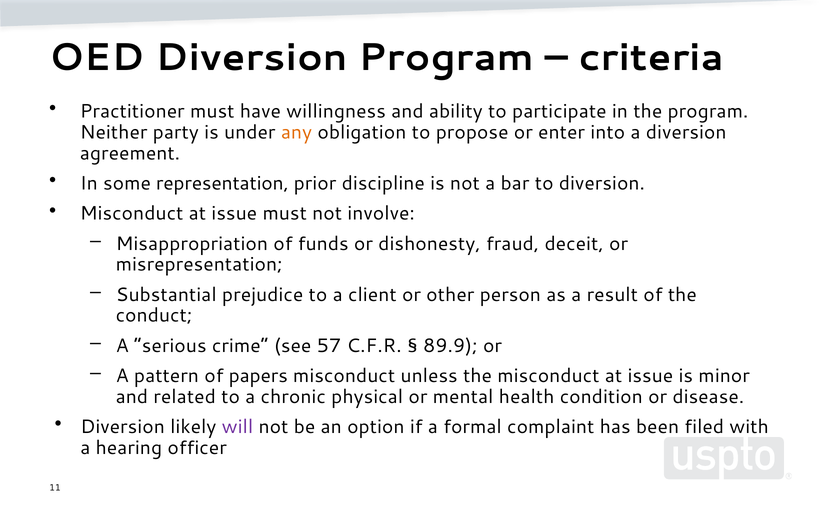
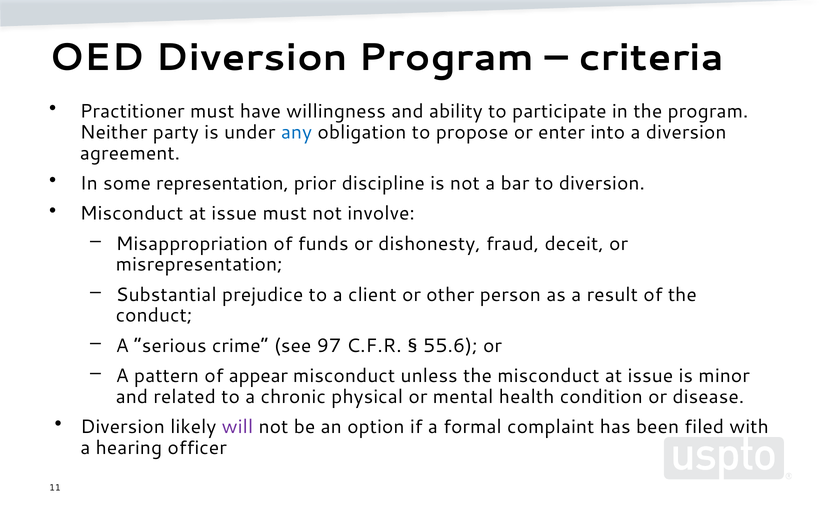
any colour: orange -> blue
57: 57 -> 97
89.9: 89.9 -> 55.6
papers: papers -> appear
